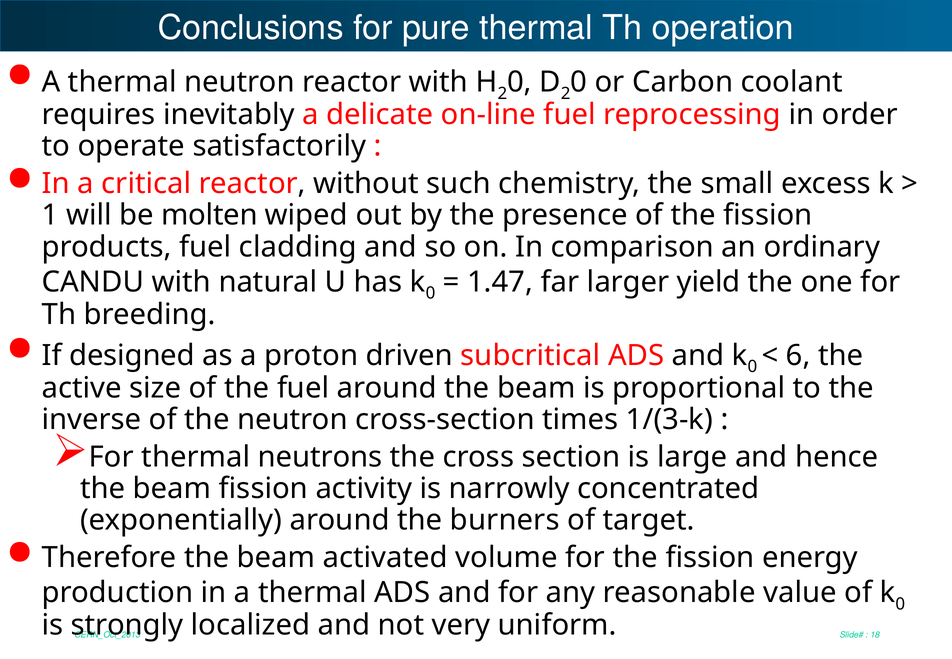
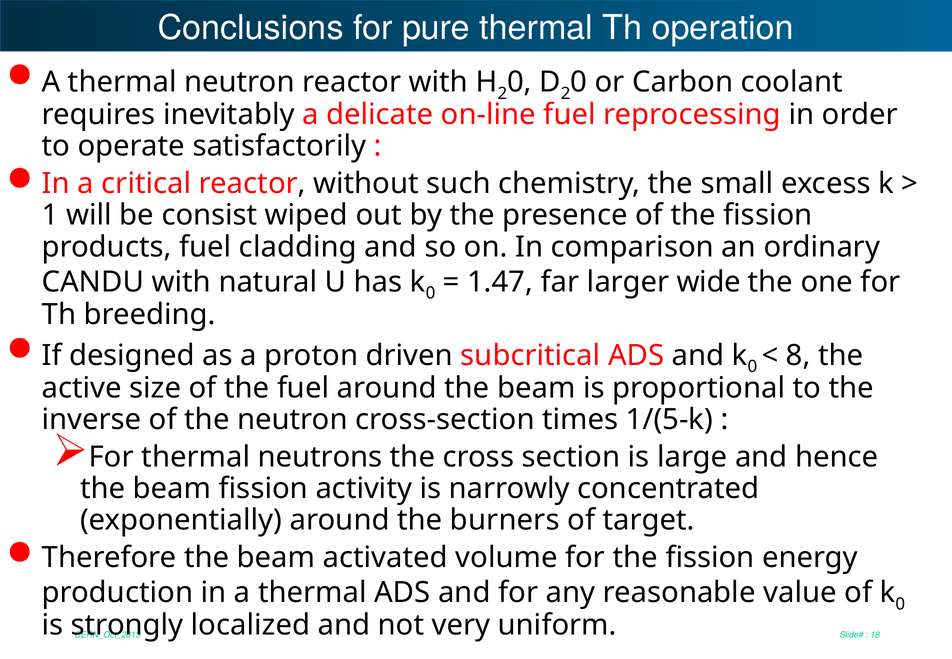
molten: molten -> consist
yield: yield -> wide
6: 6 -> 8
1/(3-k: 1/(3-k -> 1/(5-k
